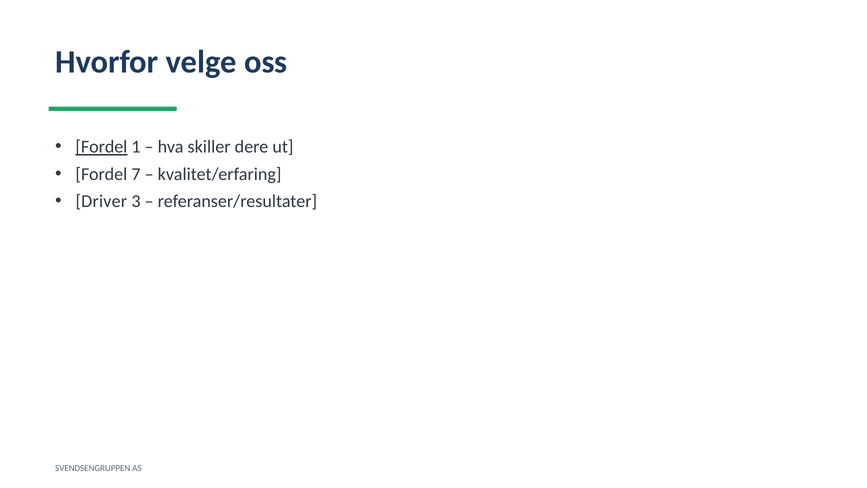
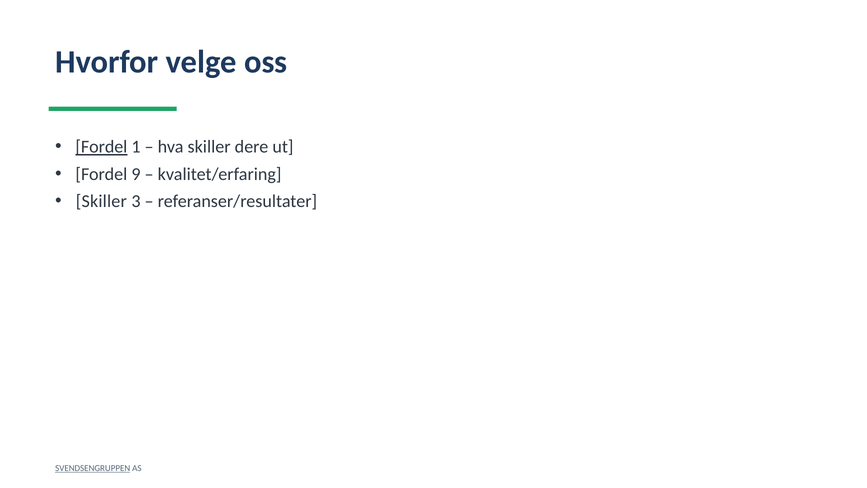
7: 7 -> 9
Driver at (101, 201): Driver -> Skiller
SVENDSENGRUPPEN underline: none -> present
